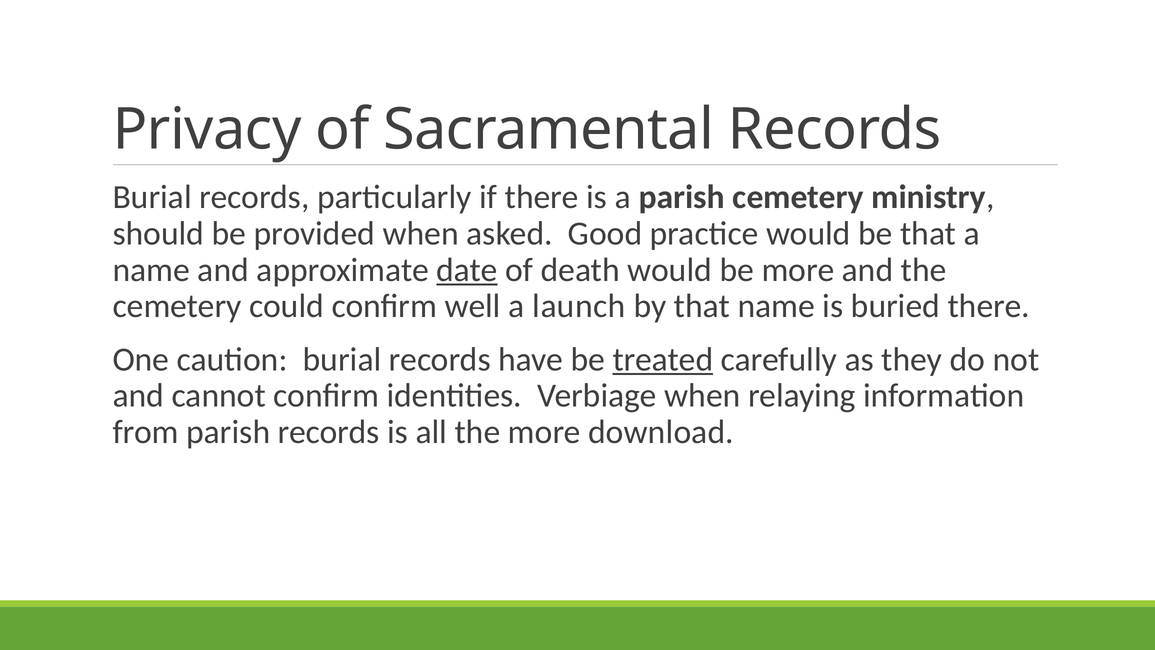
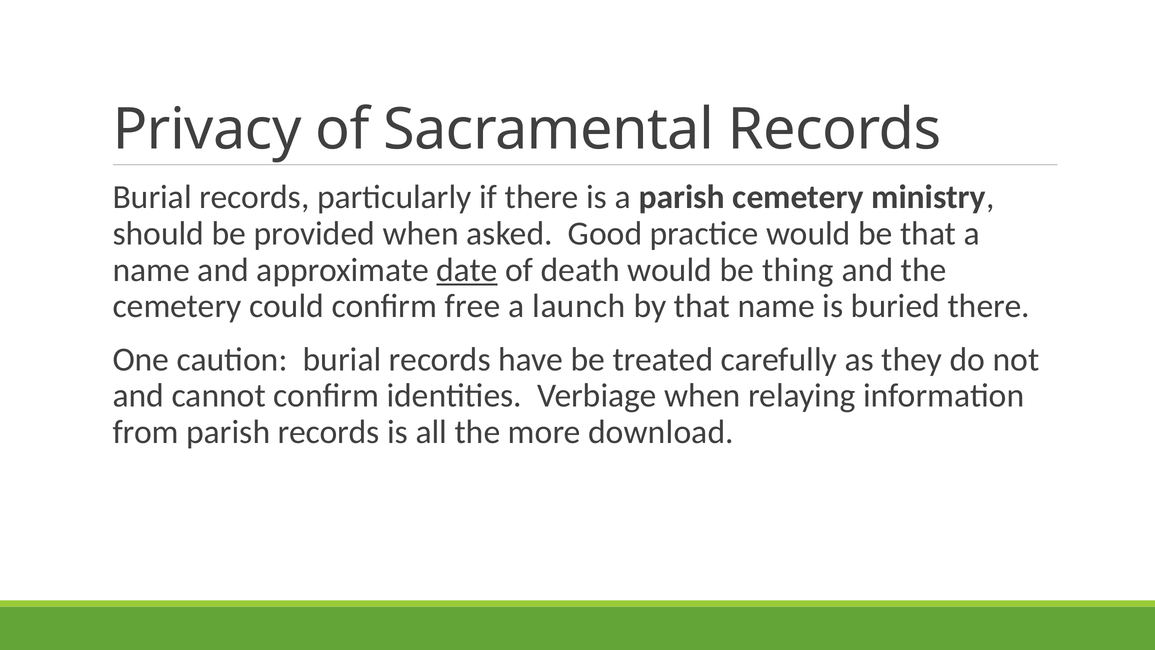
be more: more -> thing
well: well -> free
treated underline: present -> none
